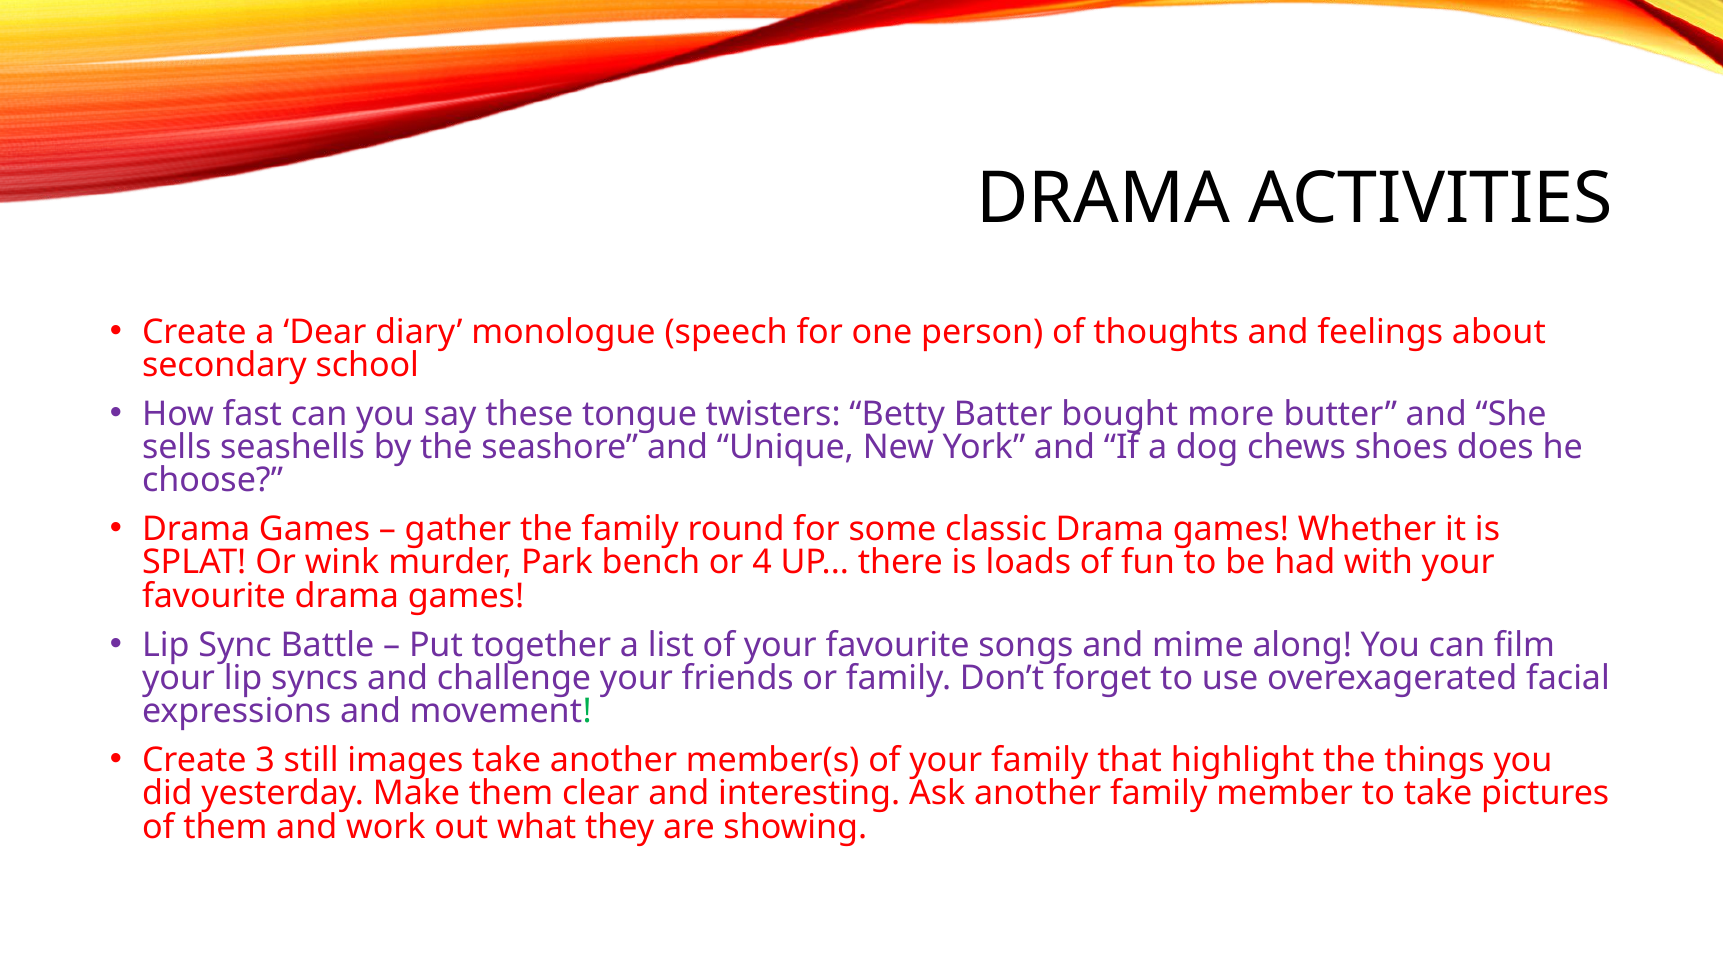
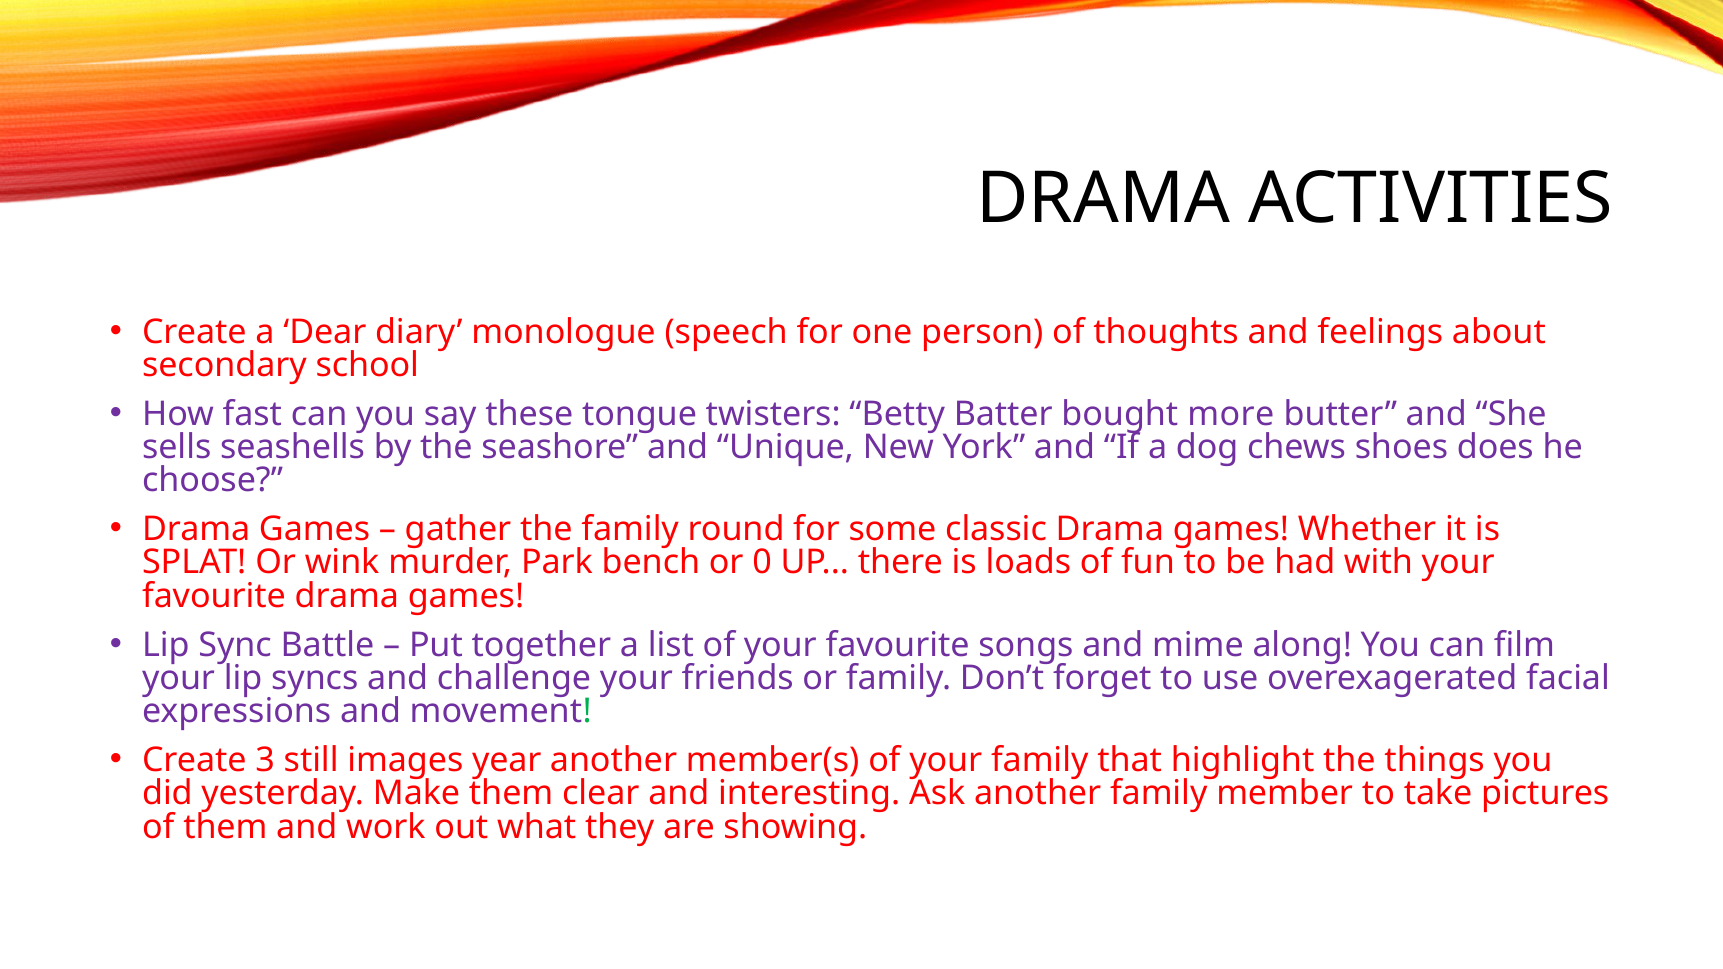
4: 4 -> 0
images take: take -> year
